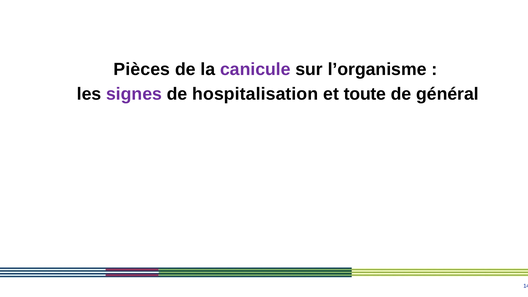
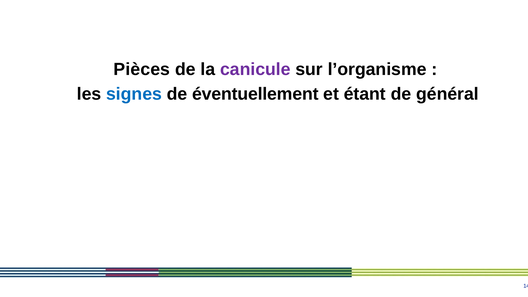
signes colour: purple -> blue
hospitalisation: hospitalisation -> éventuellement
toute: toute -> étant
